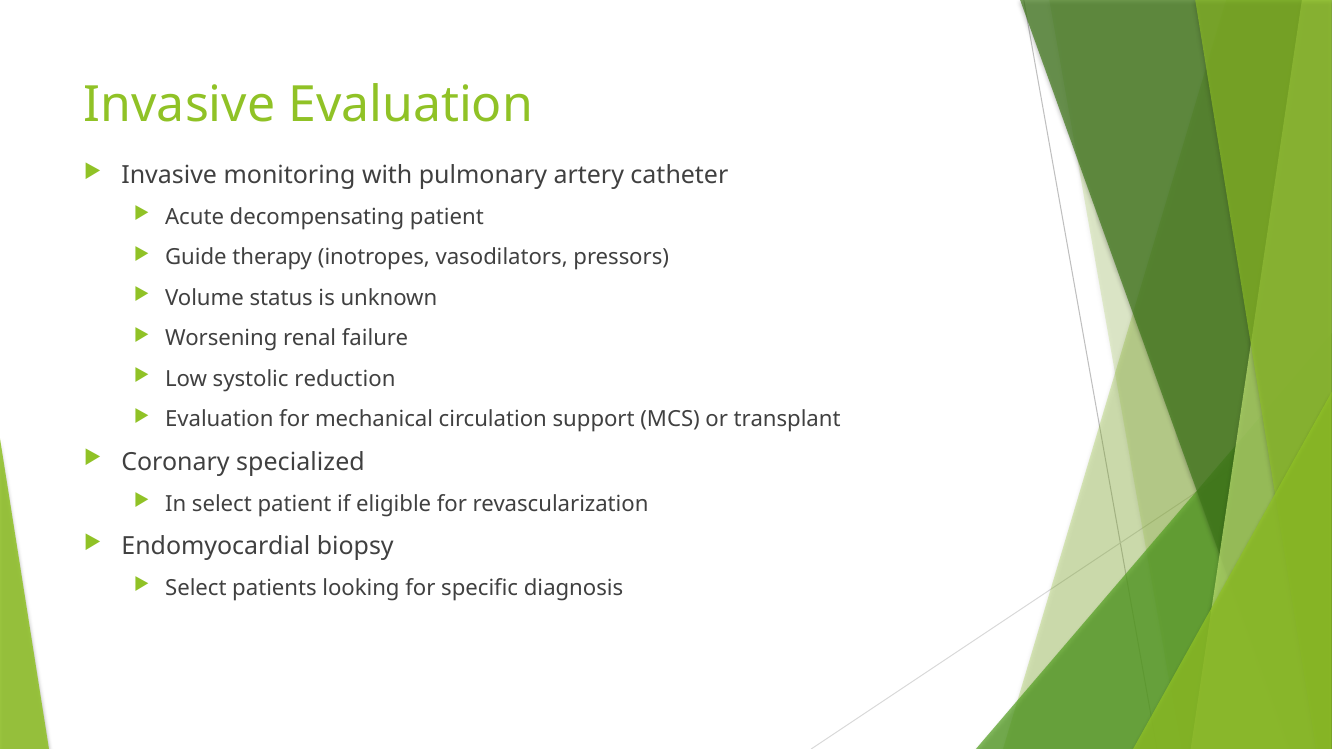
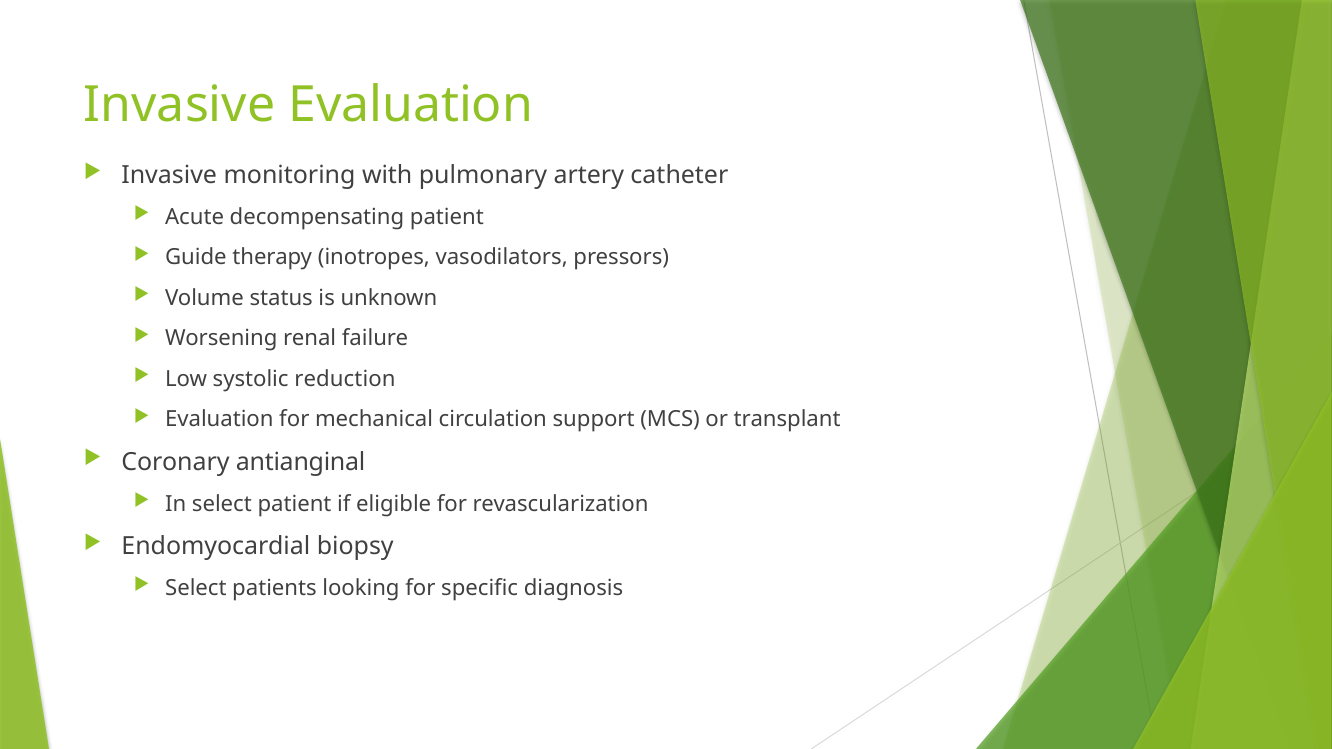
specialized: specialized -> antianginal
